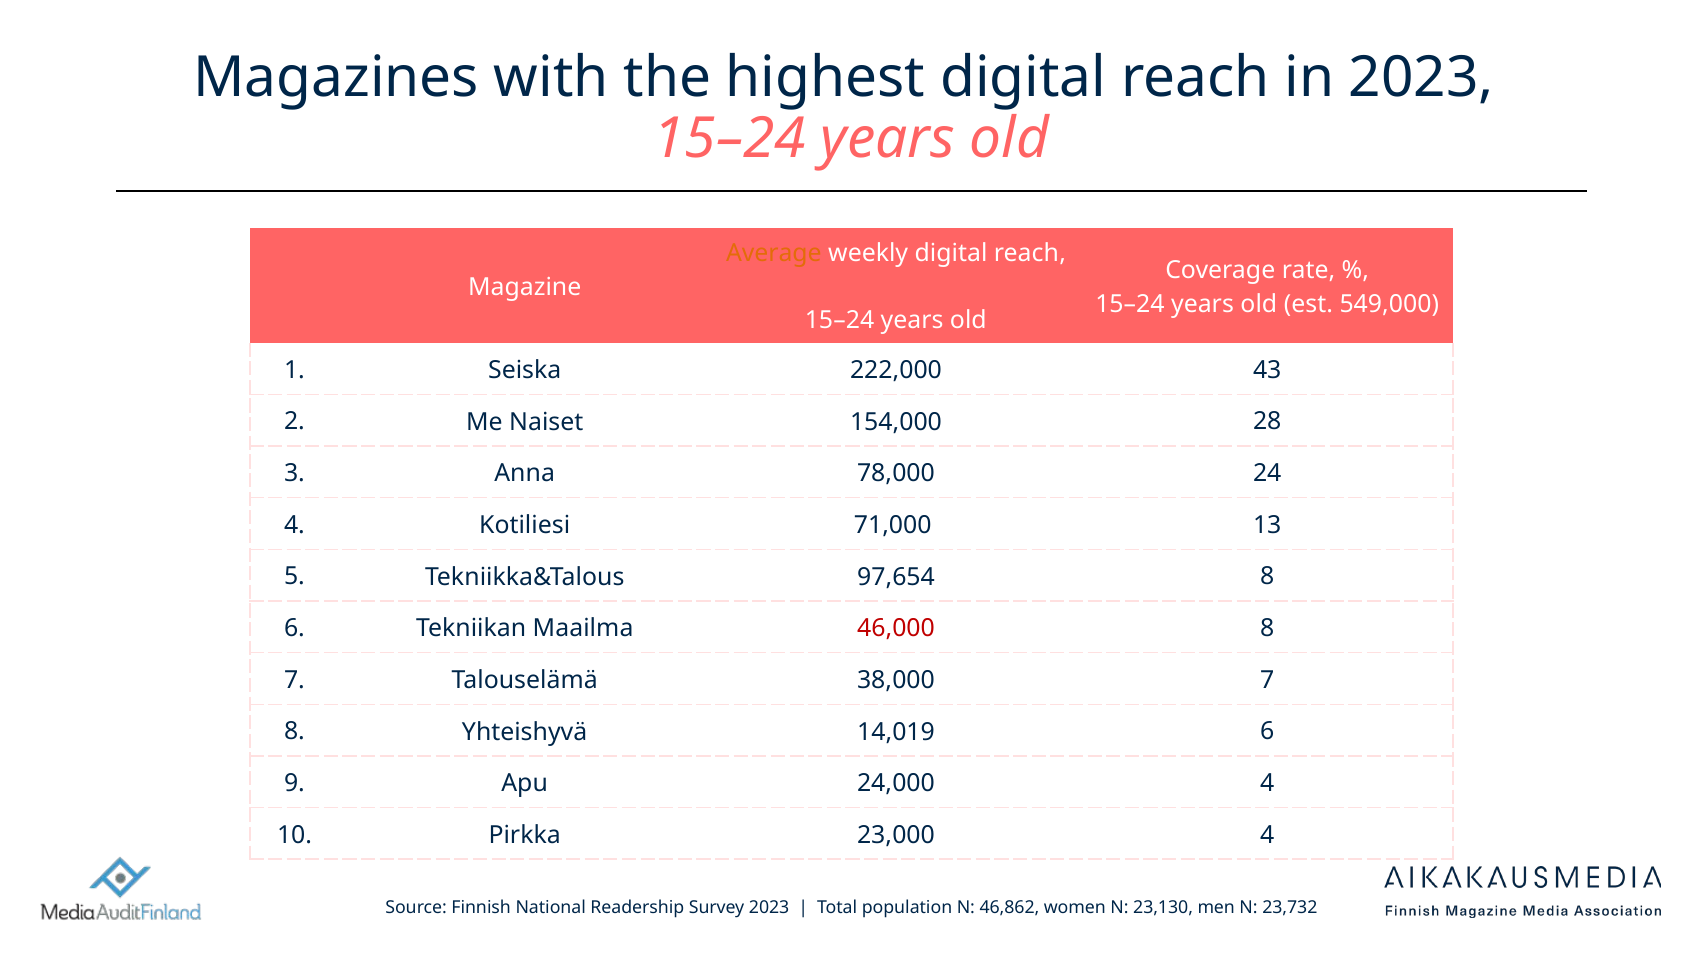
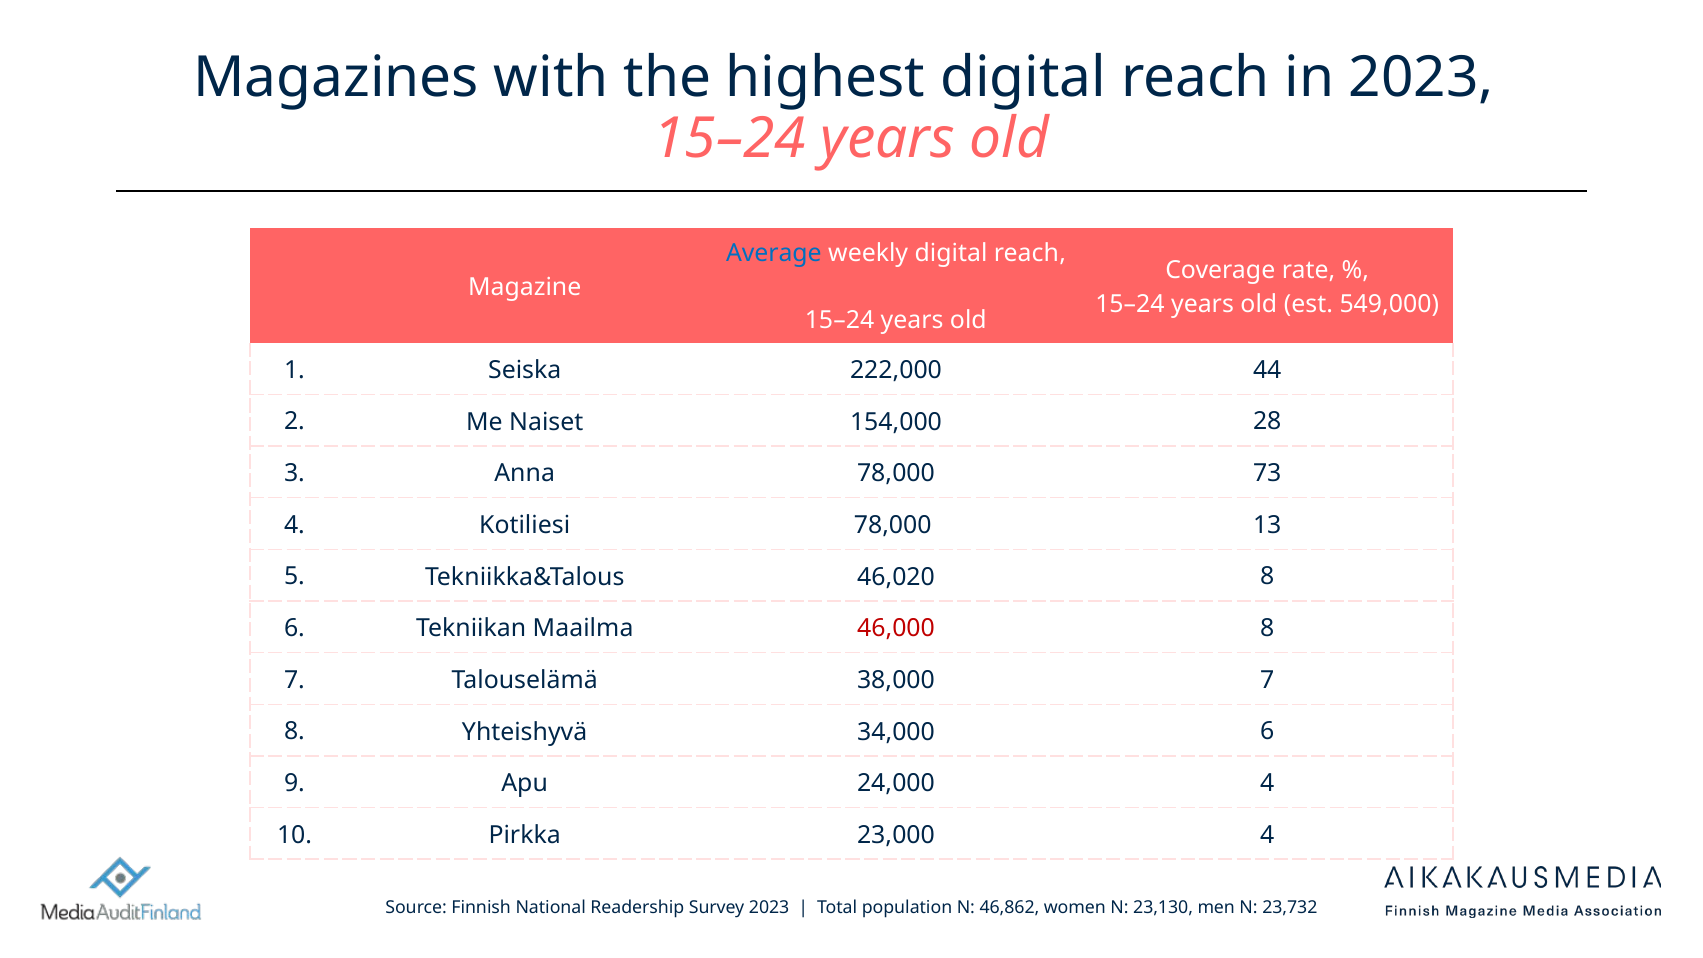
Average colour: orange -> blue
43: 43 -> 44
24: 24 -> 73
Kotiliesi 71,000: 71,000 -> 78,000
97,654: 97,654 -> 46,020
14,019: 14,019 -> 34,000
